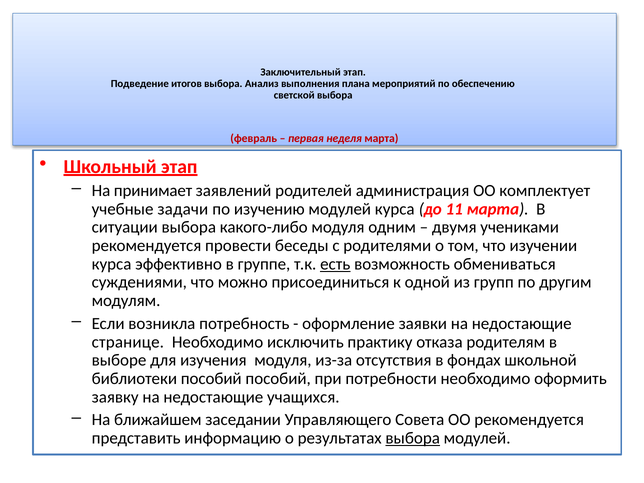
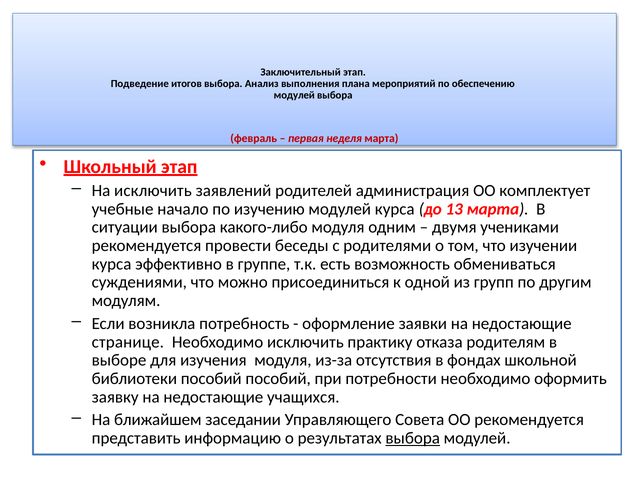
светской at (294, 95): светской -> модулей
На принимает: принимает -> исключить
задачи: задачи -> начало
11: 11 -> 13
есть underline: present -> none
